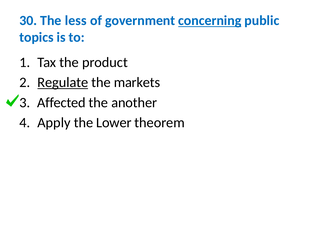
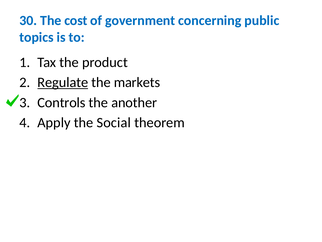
less: less -> cost
concerning underline: present -> none
Affected: Affected -> Controls
Lower: Lower -> Social
